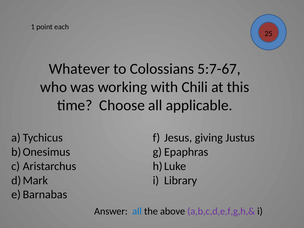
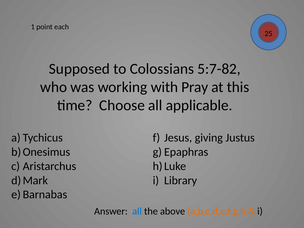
Whatever: Whatever -> Supposed
5:7-67: 5:7-67 -> 5:7-82
Chili: Chili -> Pray
a,b,c,d,e,f,g,h,& colour: purple -> orange
